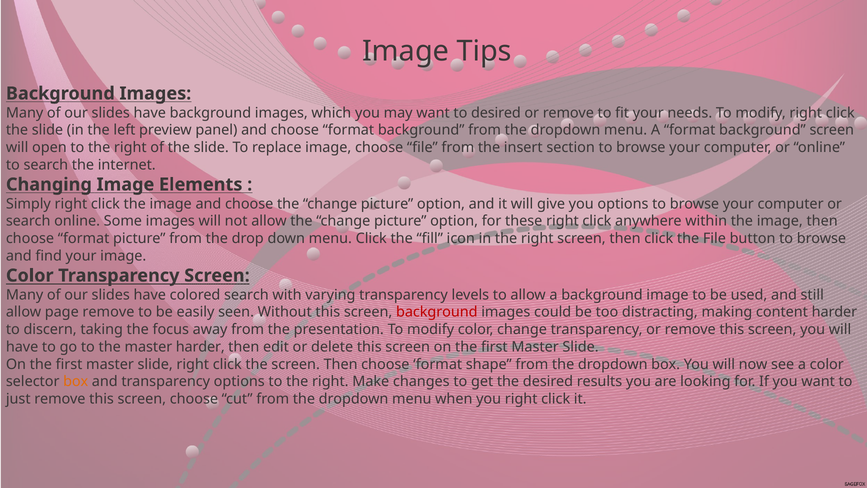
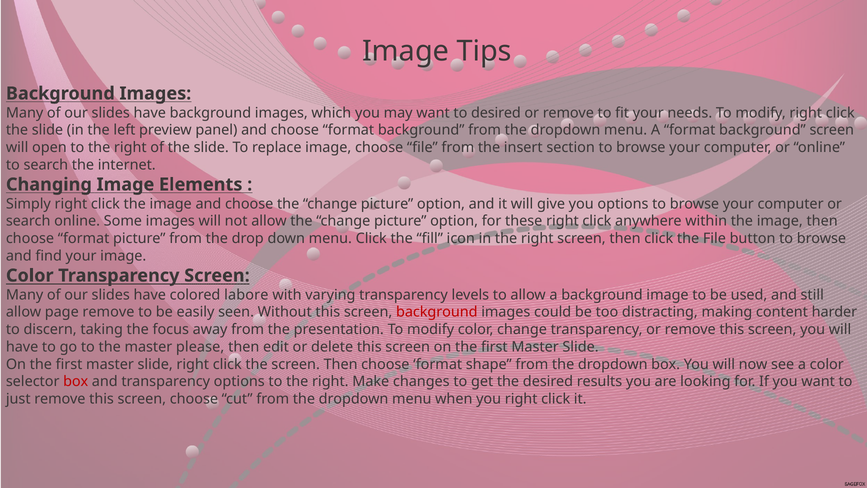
colored search: search -> labore
master harder: harder -> please
box at (76, 381) colour: orange -> red
